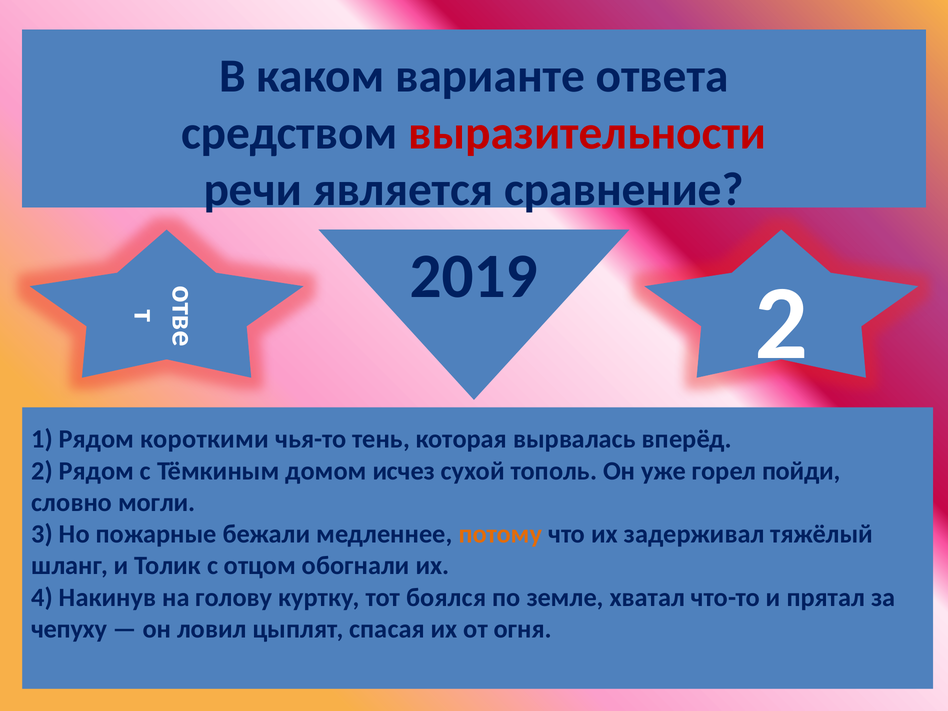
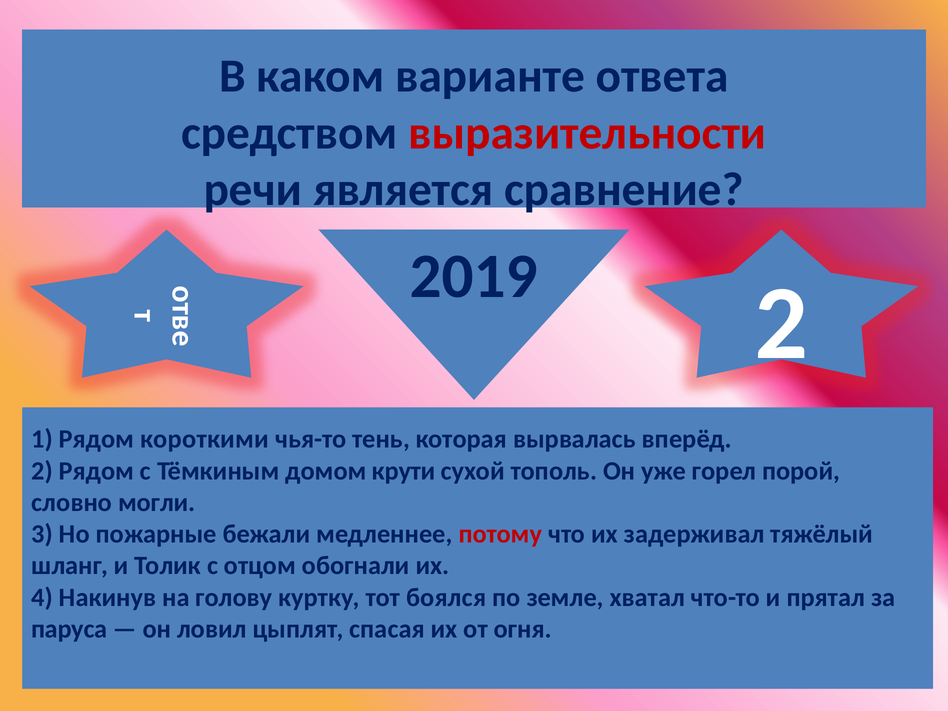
исчез: исчез -> крути
пойди: пойди -> порой
потому colour: orange -> red
чепуху: чепуху -> паруса
